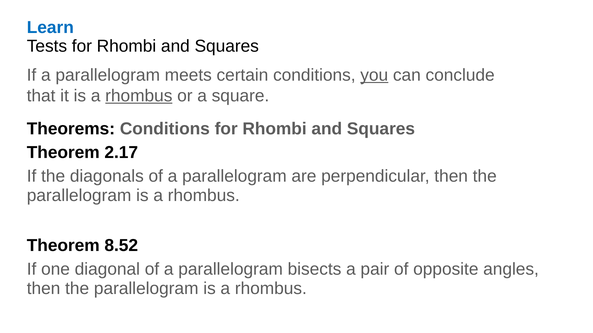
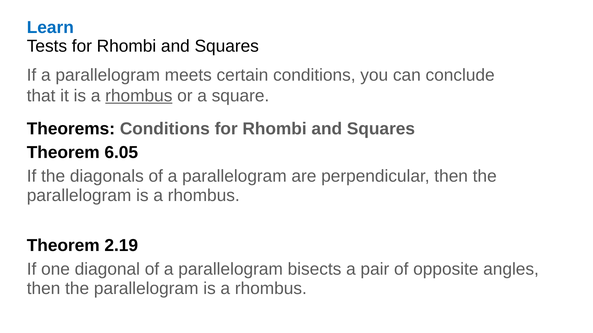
you underline: present -> none
2.17: 2.17 -> 6.05
8.52: 8.52 -> 2.19
